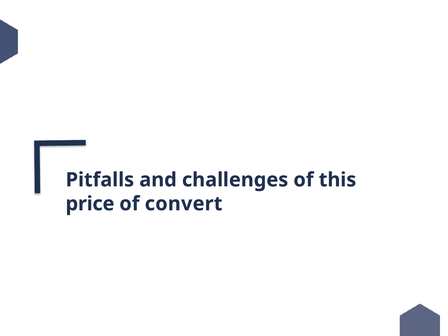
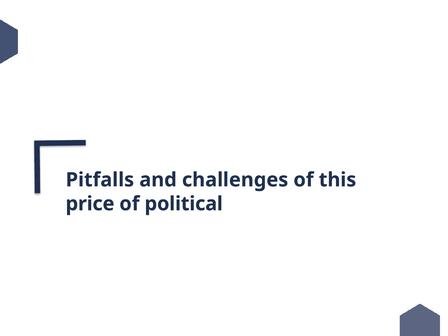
convert: convert -> political
